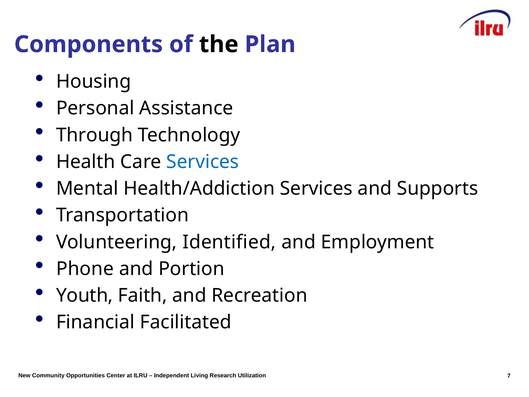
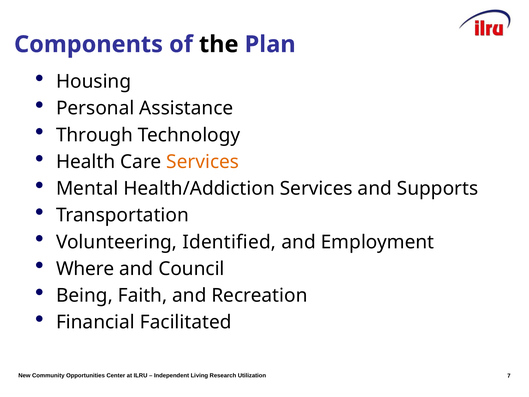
Services at (203, 162) colour: blue -> orange
Phone: Phone -> Where
Portion: Portion -> Council
Youth: Youth -> Being
